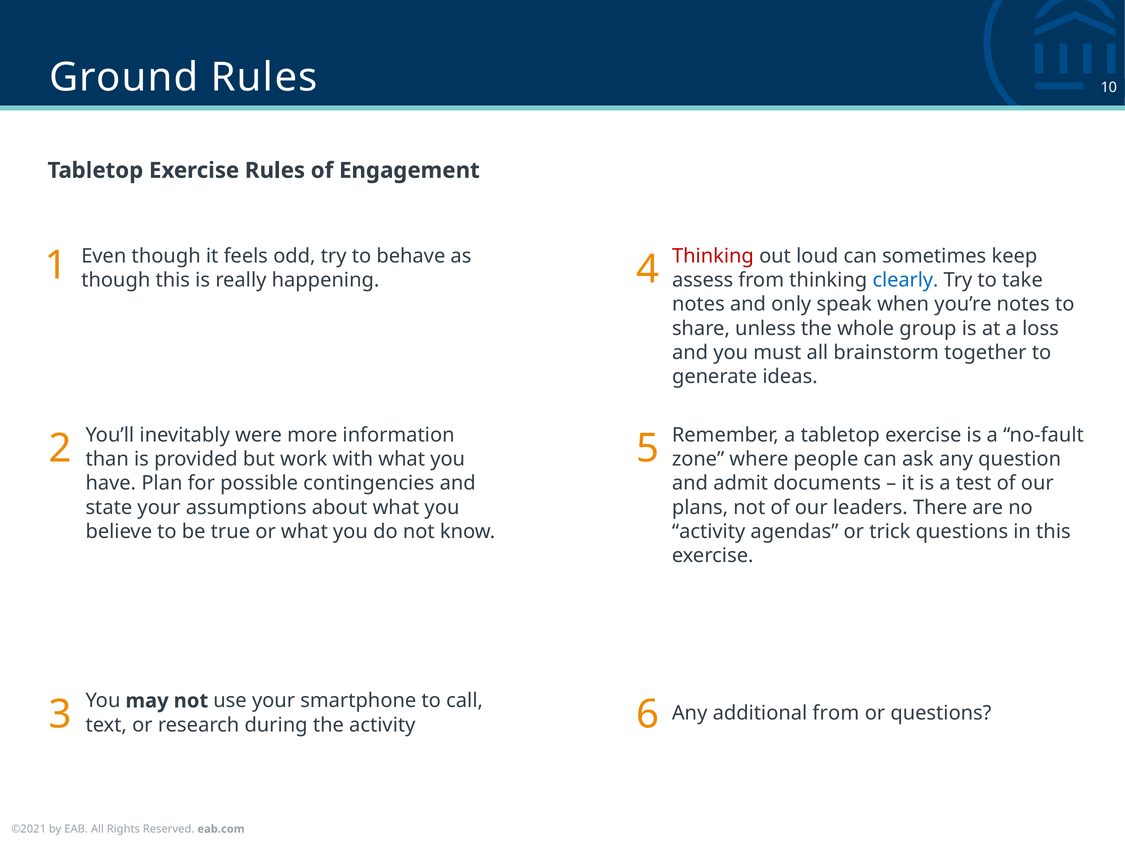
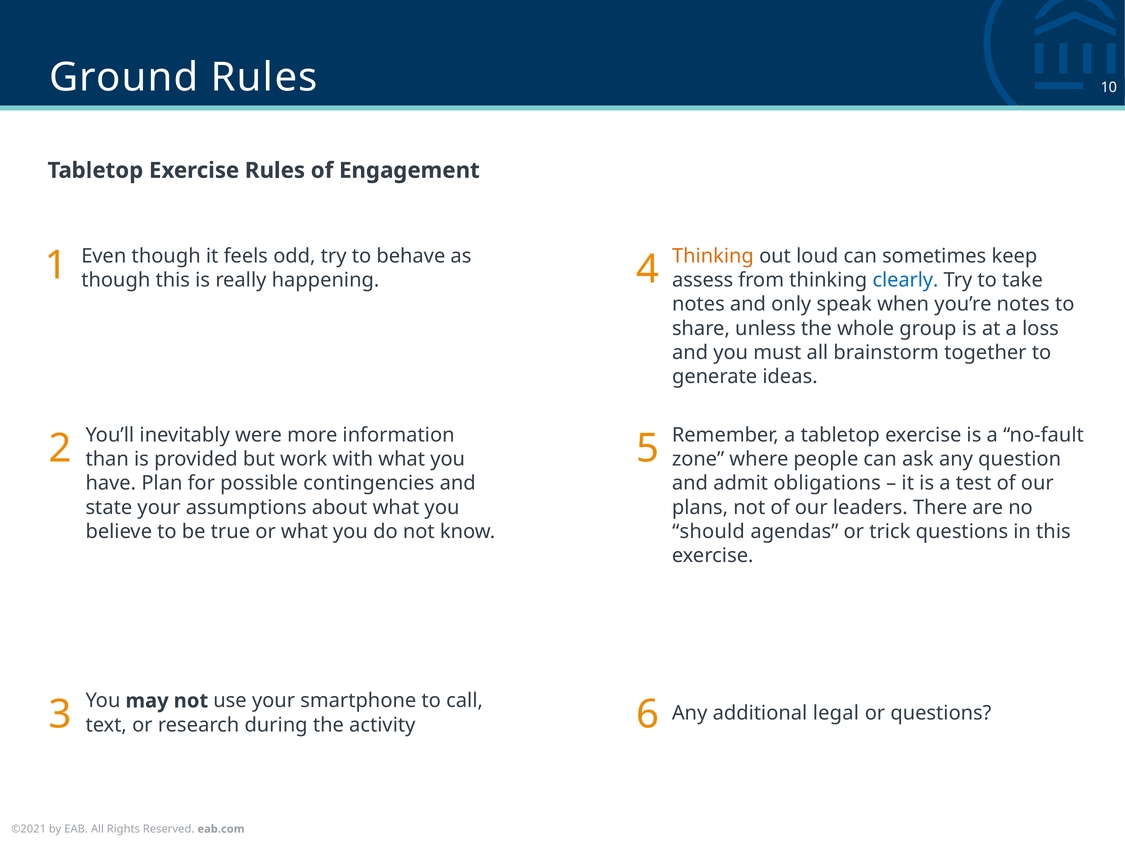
Thinking at (713, 256) colour: red -> orange
documents: documents -> obligations
activity at (709, 532): activity -> should
additional from: from -> legal
